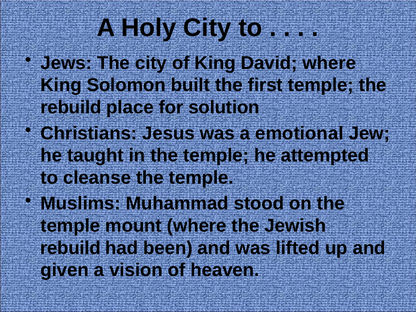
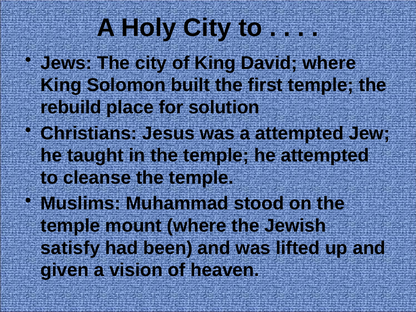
a emotional: emotional -> attempted
rebuild at (70, 248): rebuild -> satisfy
